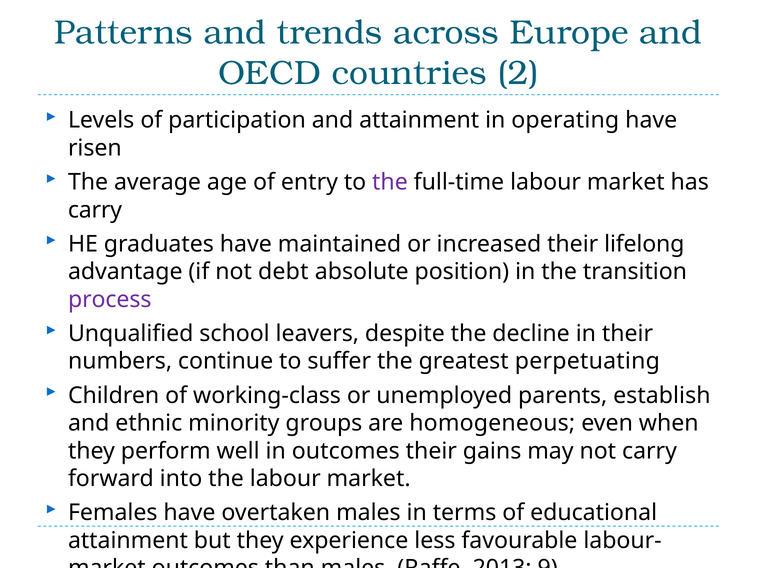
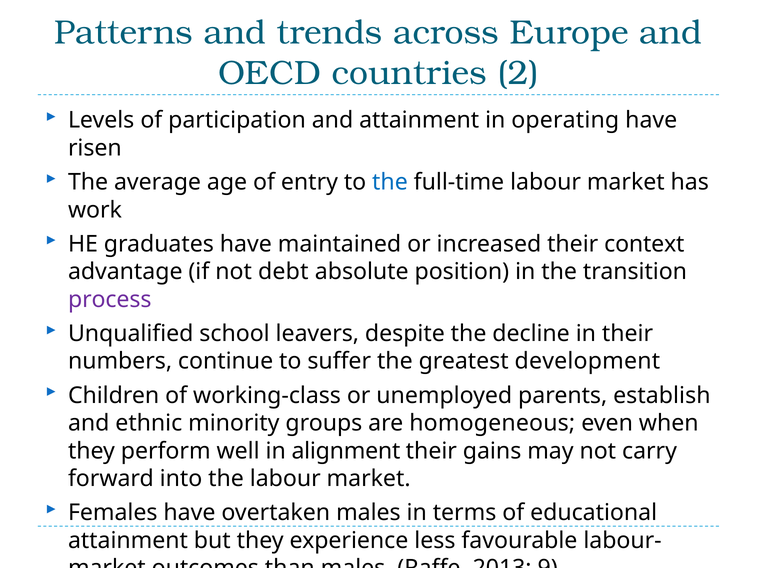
the at (390, 182) colour: purple -> blue
carry at (95, 210): carry -> work
lifelong: lifelong -> context
perpetuating: perpetuating -> development
in outcomes: outcomes -> alignment
